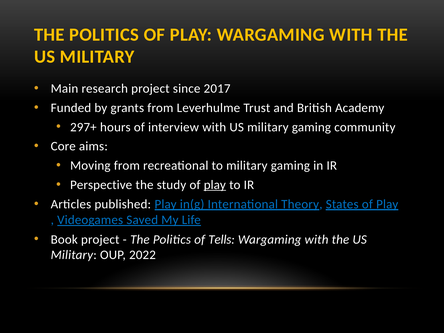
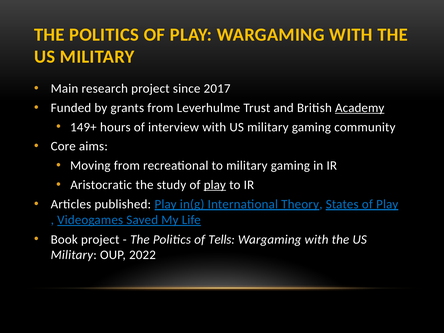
Academy underline: none -> present
297+: 297+ -> 149+
Perspective: Perspective -> Aristocratic
